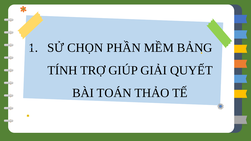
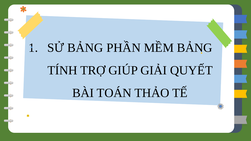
SỬ CHỌN: CHỌN -> BẢNG
